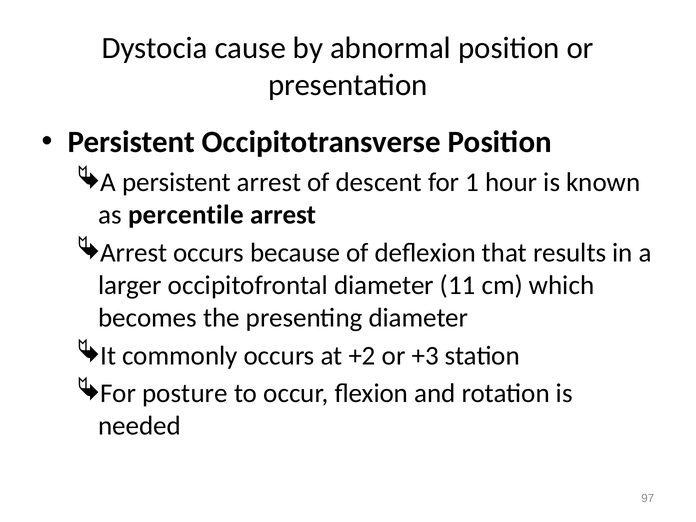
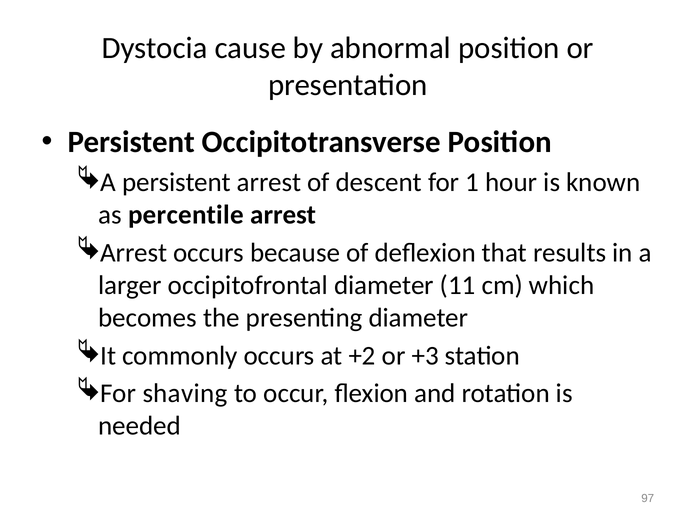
posture: posture -> shaving
